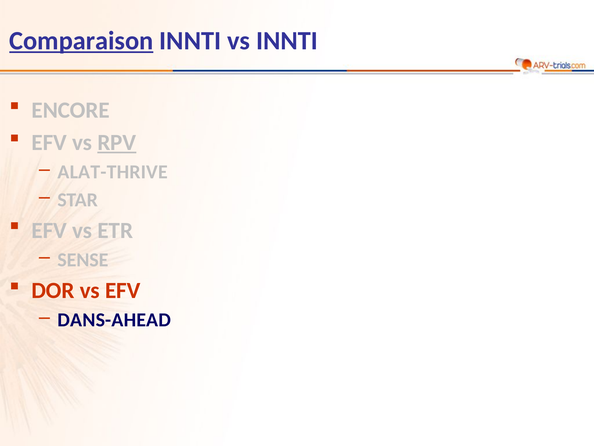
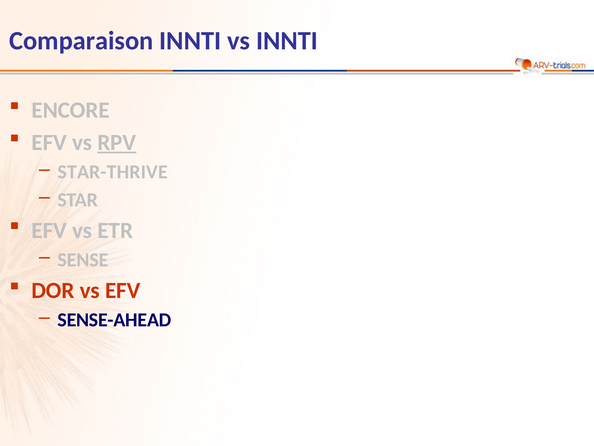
Comparaison underline: present -> none
ALAT-THRIVE: ALAT-THRIVE -> STAR-THRIVE
DANS-AHEAD: DANS-AHEAD -> SENSE-AHEAD
